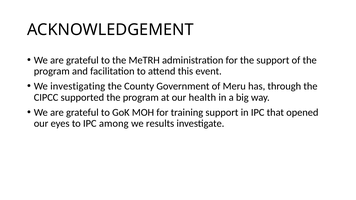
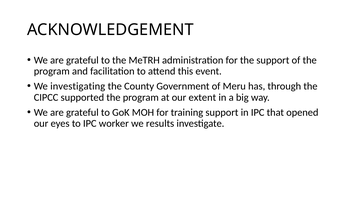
health: health -> extent
among: among -> worker
